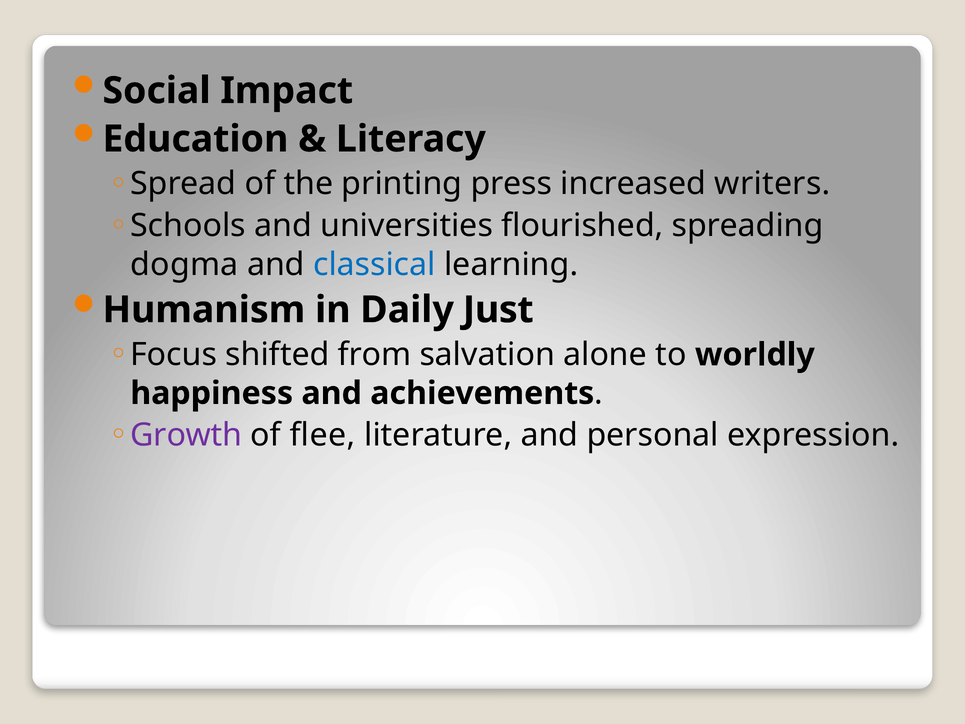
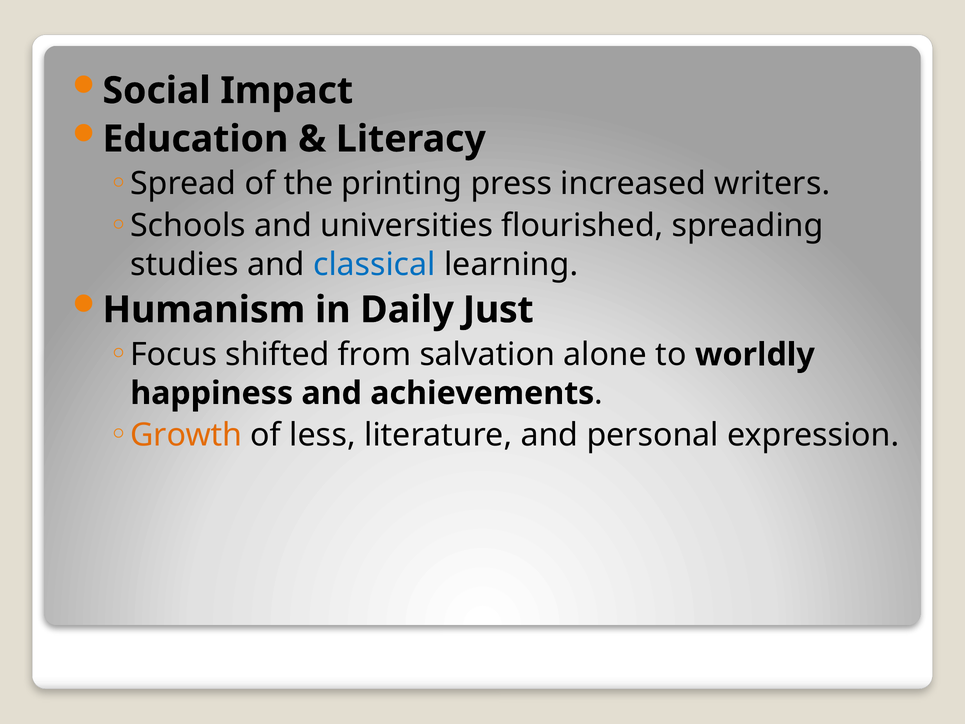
dogma: dogma -> studies
Growth colour: purple -> orange
flee: flee -> less
